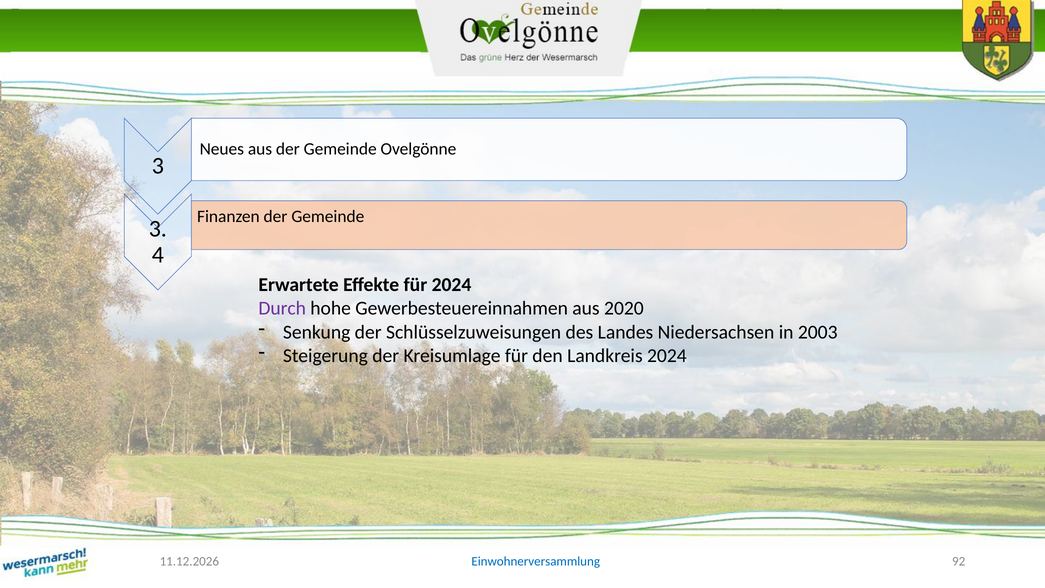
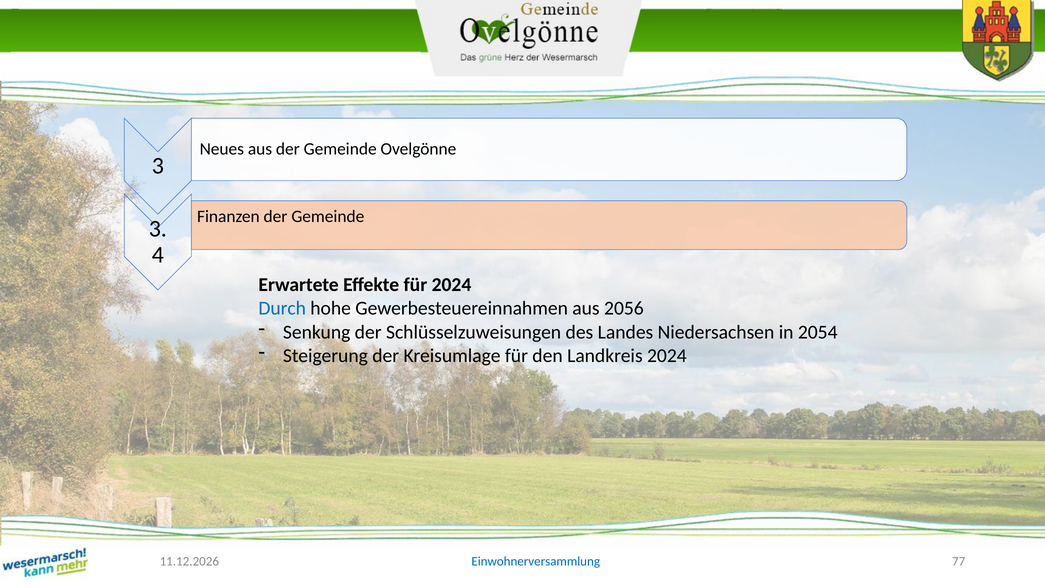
Durch colour: purple -> blue
2020: 2020 -> 2056
2003: 2003 -> 2054
92: 92 -> 77
